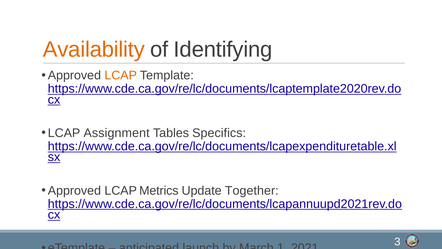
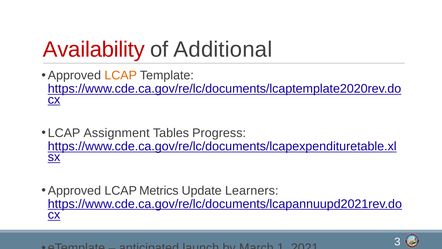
Availability colour: orange -> red
Identifying: Identifying -> Additional
Specifics: Specifics -> Progress
Together: Together -> Learners
